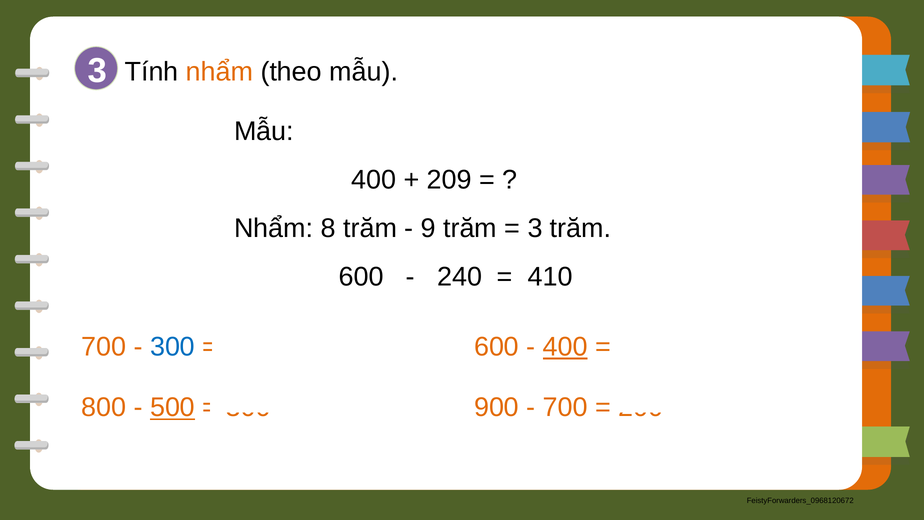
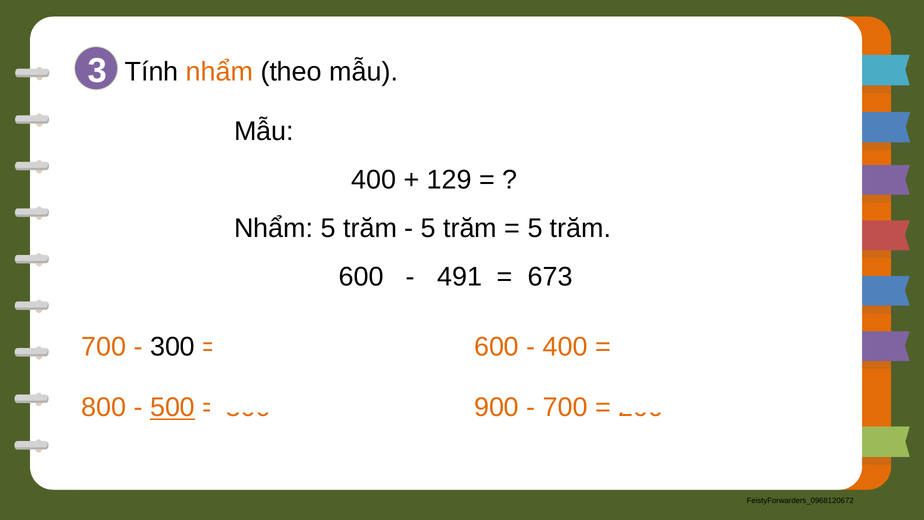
209: 209 -> 129
Nhẩm 8: 8 -> 5
9 at (428, 228): 9 -> 5
3 at (535, 228): 3 -> 5
240: 240 -> 491
410: 410 -> 673
300 at (173, 347) colour: blue -> black
400 at (565, 347) underline: present -> none
